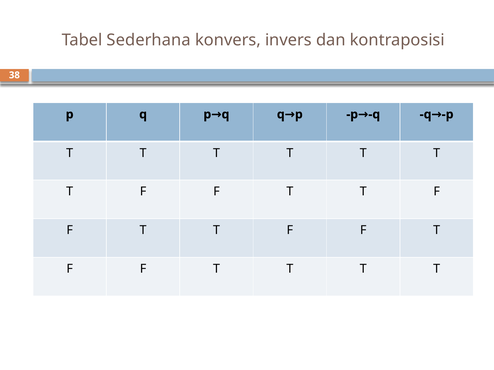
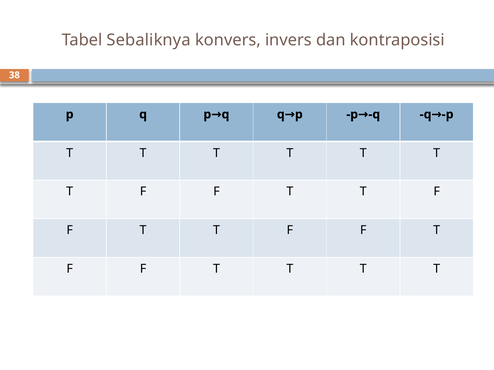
Sederhana: Sederhana -> Sebaliknya
